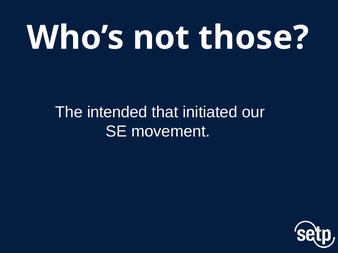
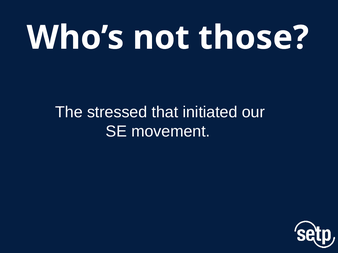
intended: intended -> stressed
